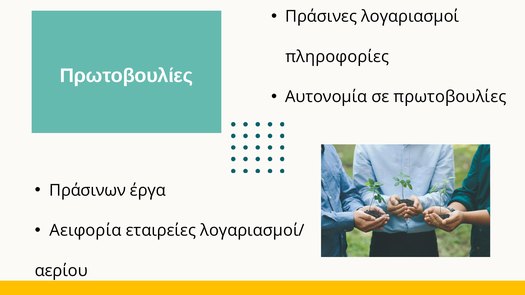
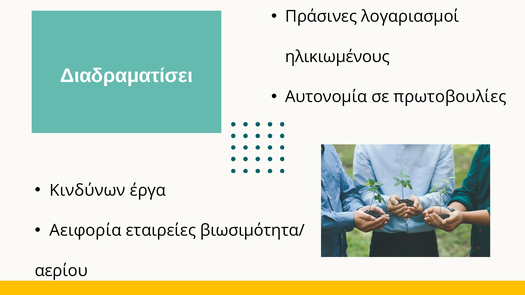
πληροφορίες: πληροφορίες -> ηλικιωμένους
Πρωτοβουλίες at (126, 76): Πρωτοβουλίες -> Διαδραματίσει
Πράσινων: Πράσινων -> Κινδύνων
λογαριασμοί/: λογαριασμοί/ -> βιωσιμότητα/
